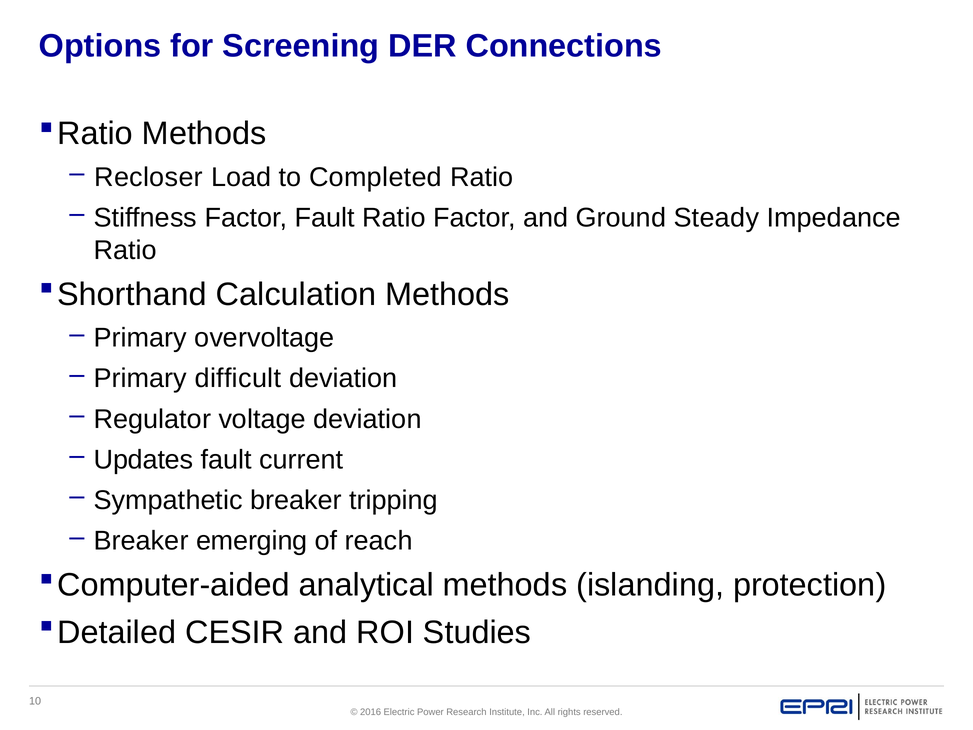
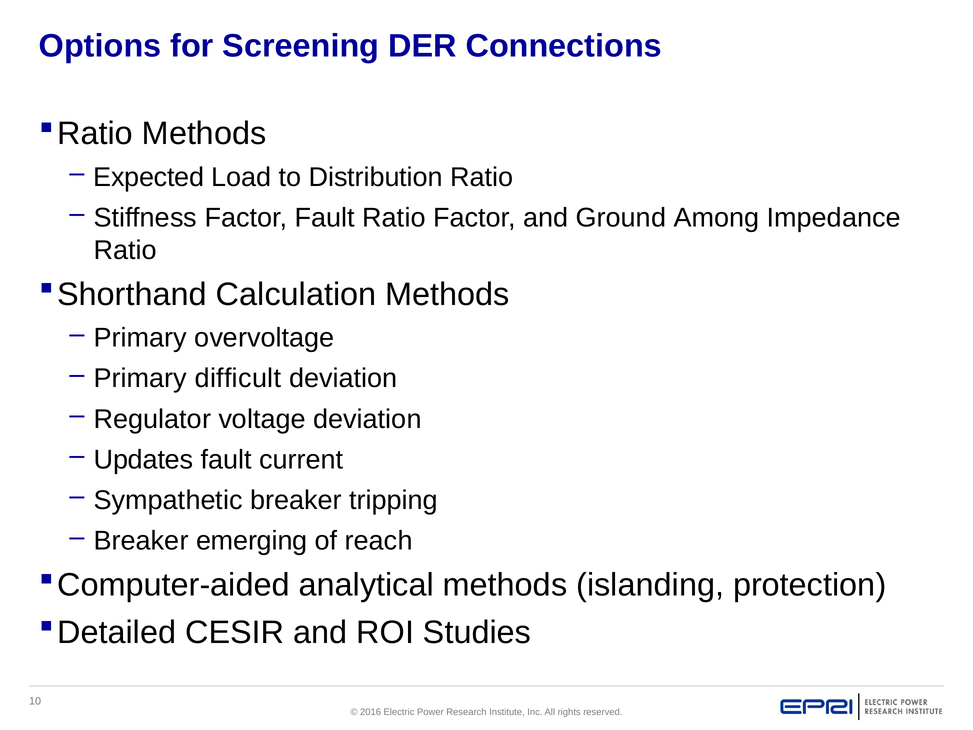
Recloser: Recloser -> Expected
Completed: Completed -> Distribution
Steady: Steady -> Among
